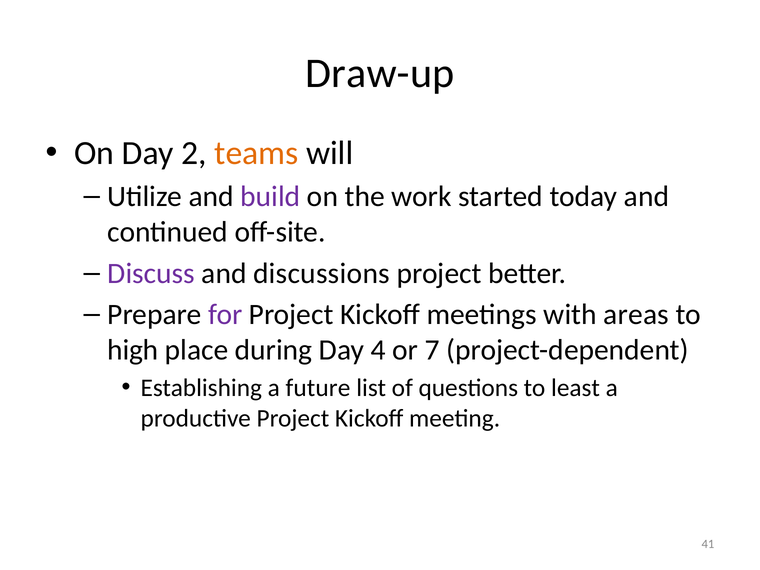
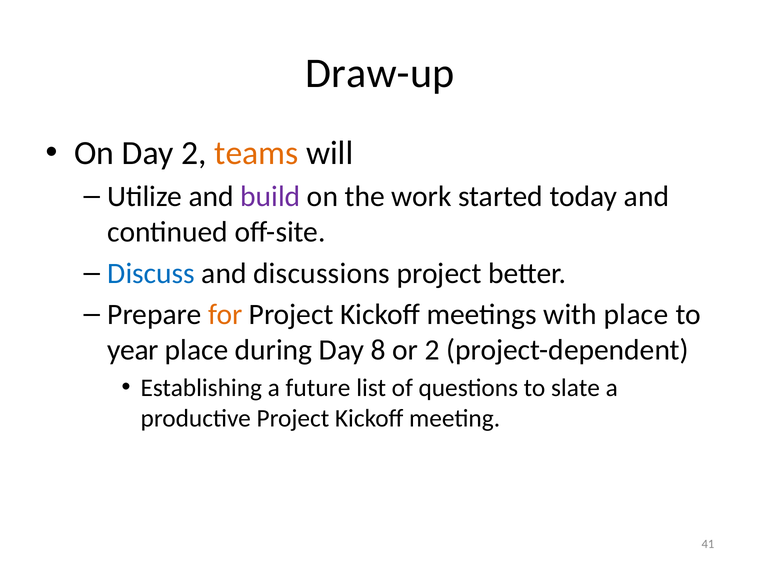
Discuss colour: purple -> blue
for colour: purple -> orange
with areas: areas -> place
high: high -> year
4: 4 -> 8
or 7: 7 -> 2
least: least -> slate
